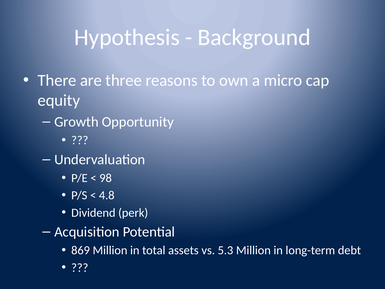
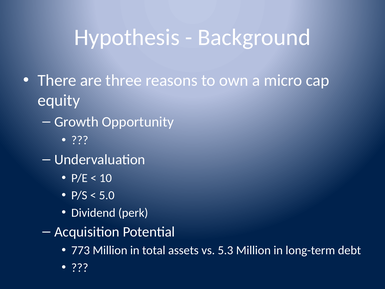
98: 98 -> 10
4.8: 4.8 -> 5.0
869: 869 -> 773
